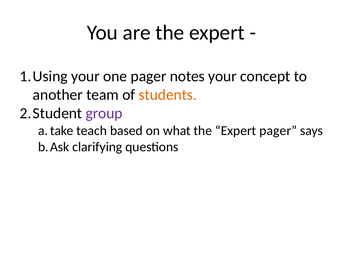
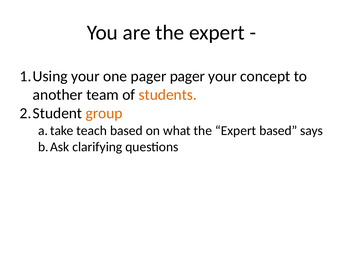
pager notes: notes -> pager
group colour: purple -> orange
Expert pager: pager -> based
